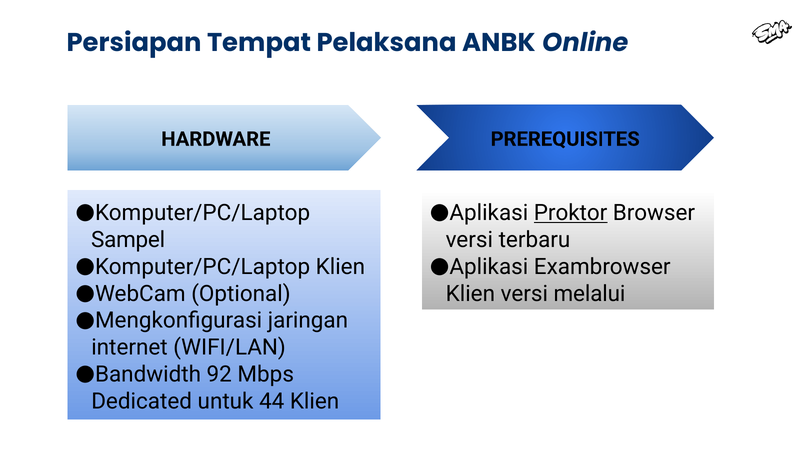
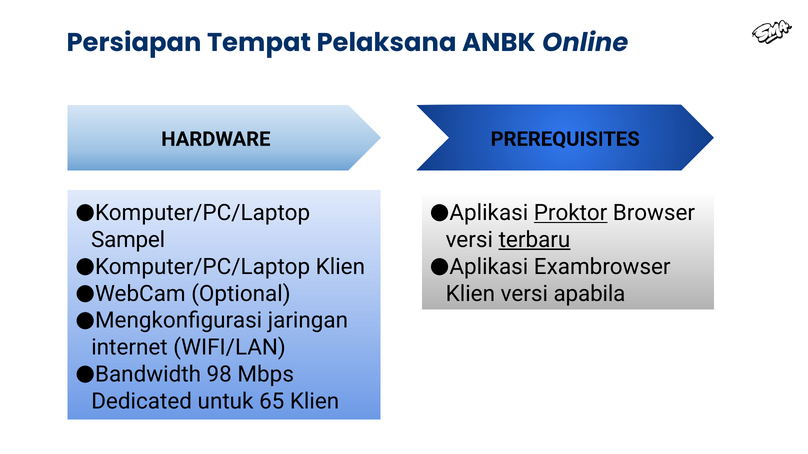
terbaru underline: none -> present
melalui: melalui -> apabila
92: 92 -> 98
44: 44 -> 65
